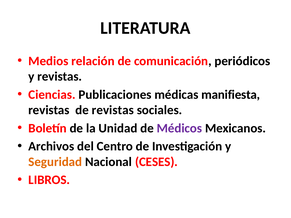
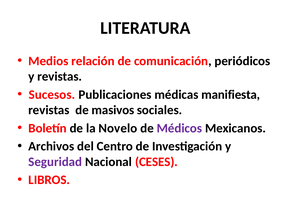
Ciencias: Ciencias -> Sucesos
de revistas: revistas -> masivos
Unidad: Unidad -> Novelo
Seguridad colour: orange -> purple
